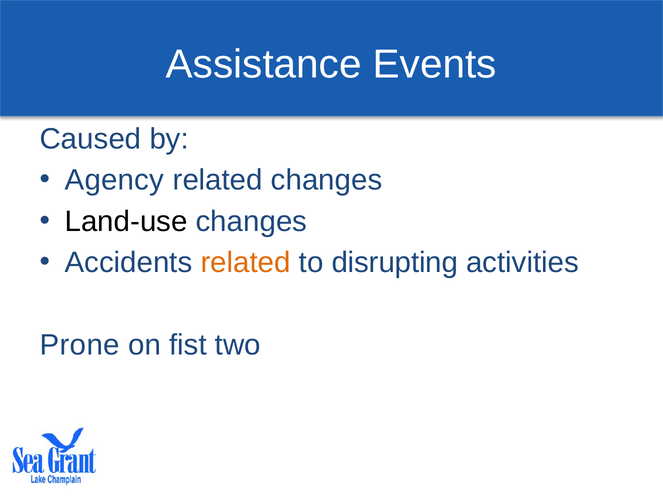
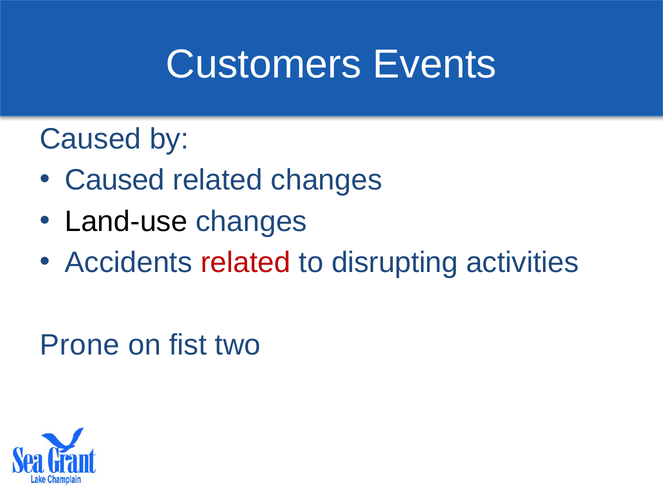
Assistance: Assistance -> Customers
Agency at (114, 180): Agency -> Caused
related at (246, 263) colour: orange -> red
